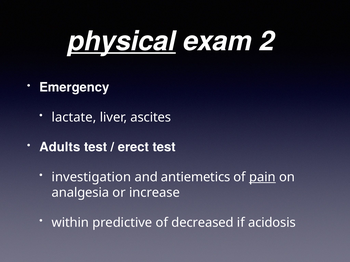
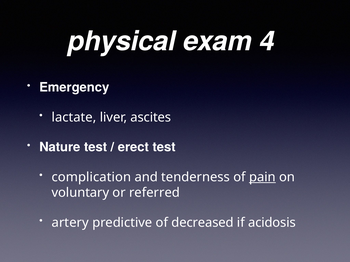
physical underline: present -> none
2: 2 -> 4
Adults: Adults -> Nature
investigation: investigation -> complication
antiemetics: antiemetics -> tenderness
analgesia: analgesia -> voluntary
increase: increase -> referred
within: within -> artery
